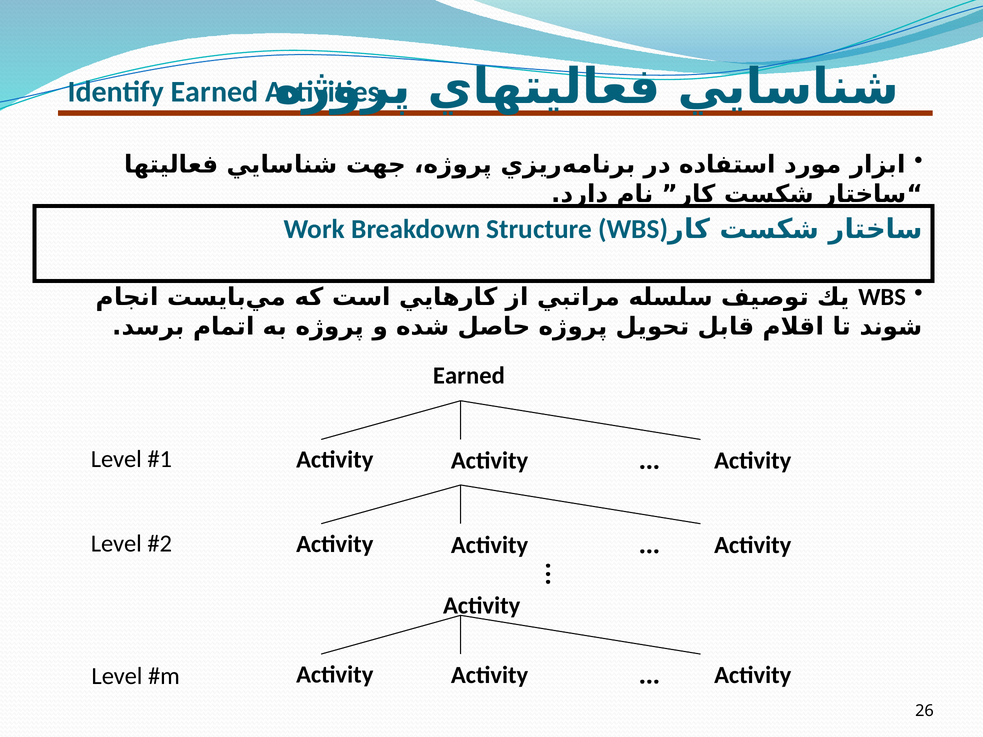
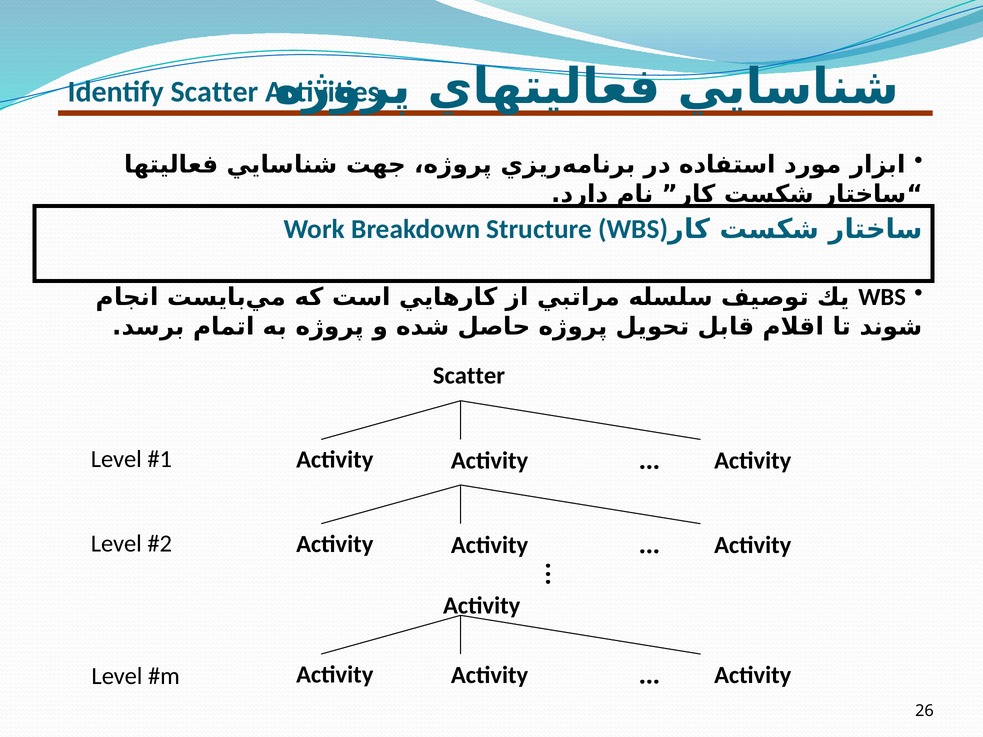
Identify Earned: Earned -> Scatter
Earned at (469, 376): Earned -> Scatter
